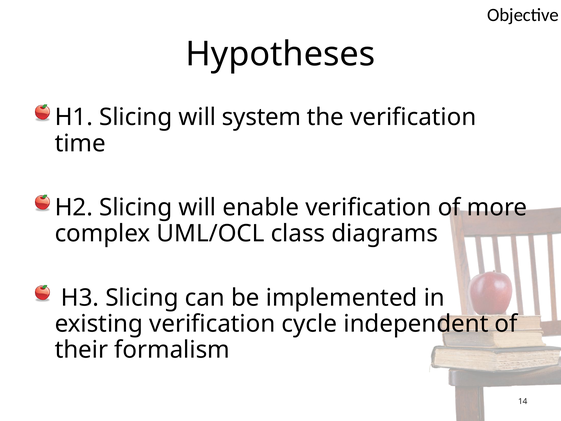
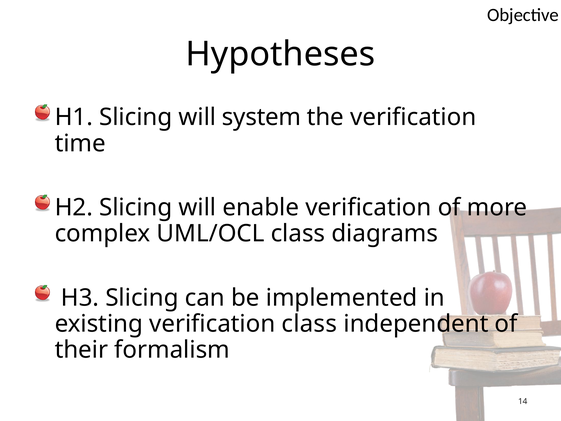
verification cycle: cycle -> class
